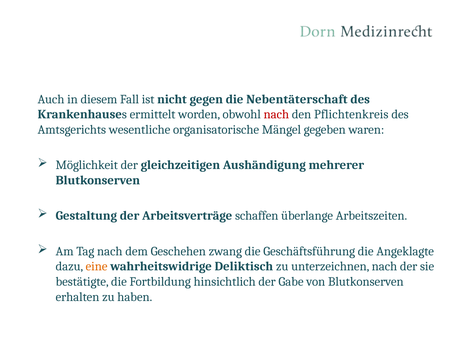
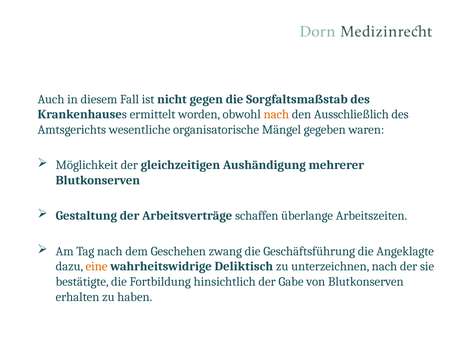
Nebentäterschaft: Nebentäterschaft -> Sorgfaltsmaßstab
nach at (276, 115) colour: red -> orange
Pflichtenkreis: Pflichtenkreis -> Ausschließlich
